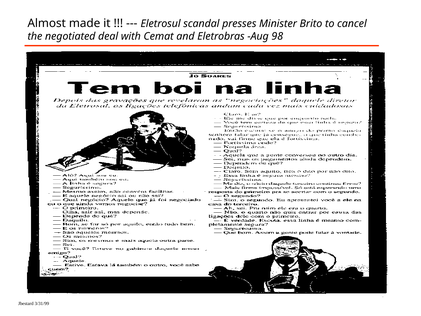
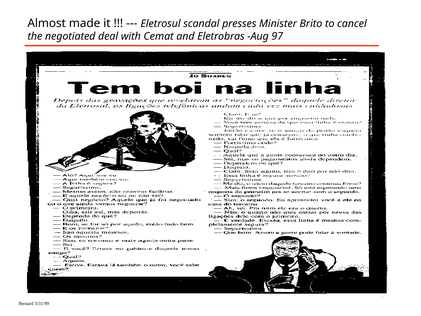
98: 98 -> 97
